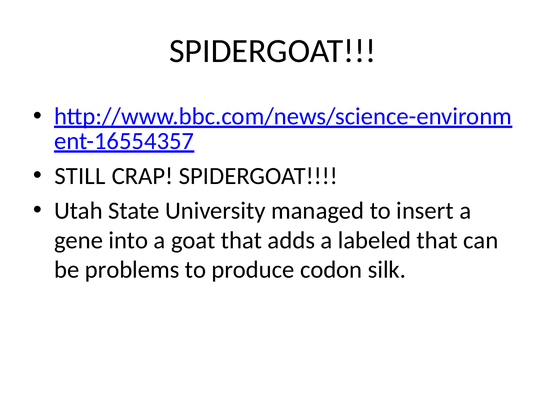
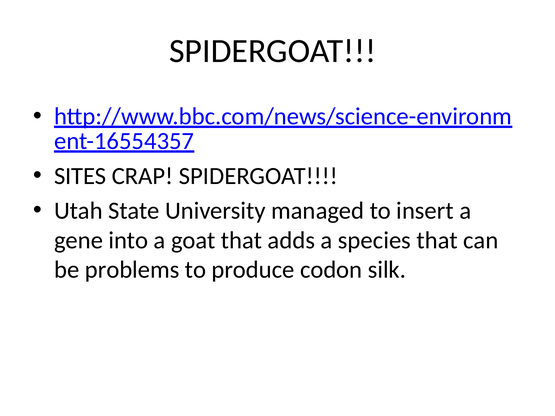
STILL: STILL -> SITES
labeled: labeled -> species
